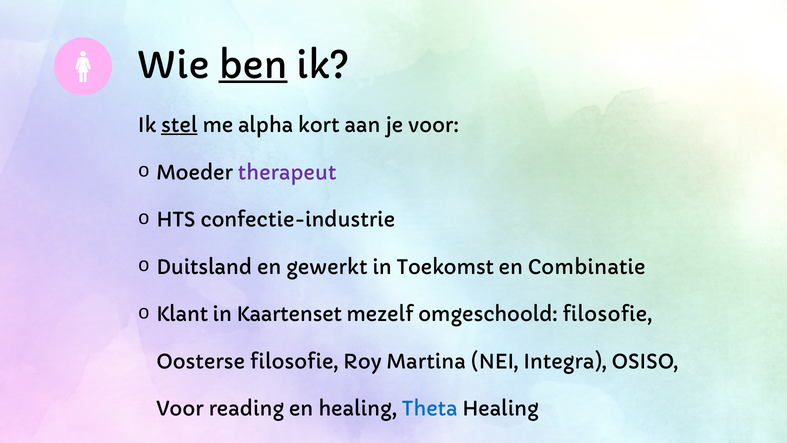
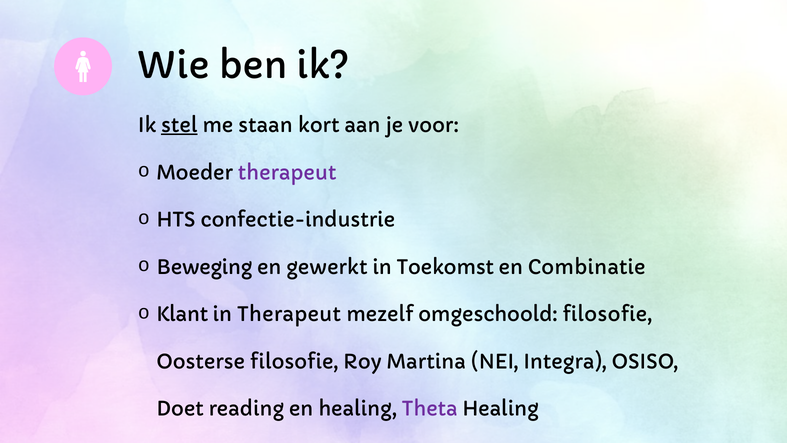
ben underline: present -> none
alpha: alpha -> staan
Duitsland: Duitsland -> Beweging
in Kaartenset: Kaartenset -> Therapeut
Voor at (180, 409): Voor -> Doet
Theta colour: blue -> purple
